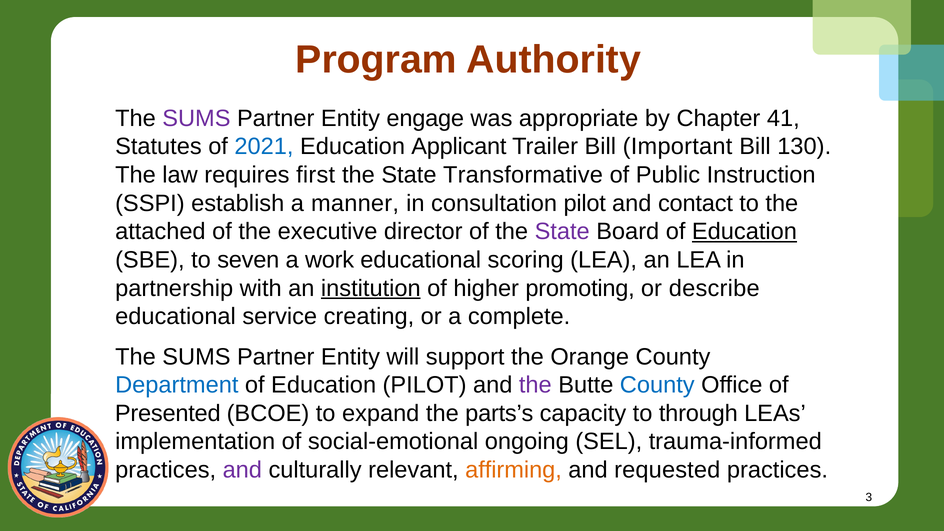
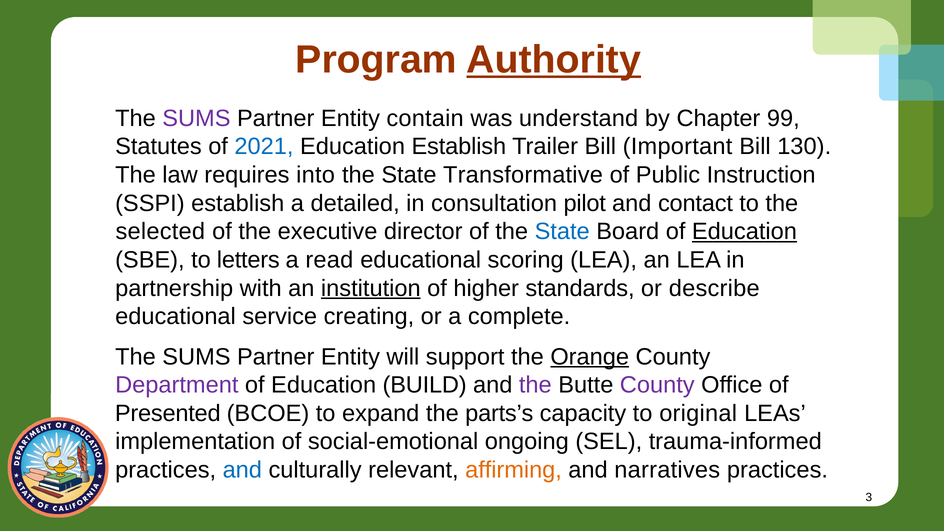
Authority underline: none -> present
engage: engage -> contain
appropriate: appropriate -> understand
41: 41 -> 99
Education Applicant: Applicant -> Establish
first: first -> into
manner: manner -> detailed
attached: attached -> selected
State at (562, 232) colour: purple -> blue
seven: seven -> letters
work: work -> read
promoting: promoting -> standards
Orange underline: none -> present
Department colour: blue -> purple
Education PILOT: PILOT -> BUILD
County at (657, 385) colour: blue -> purple
through: through -> original
and at (242, 470) colour: purple -> blue
requested: requested -> narratives
